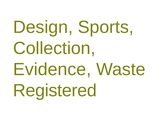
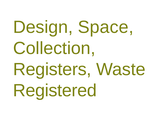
Sports: Sports -> Space
Evidence: Evidence -> Registers
